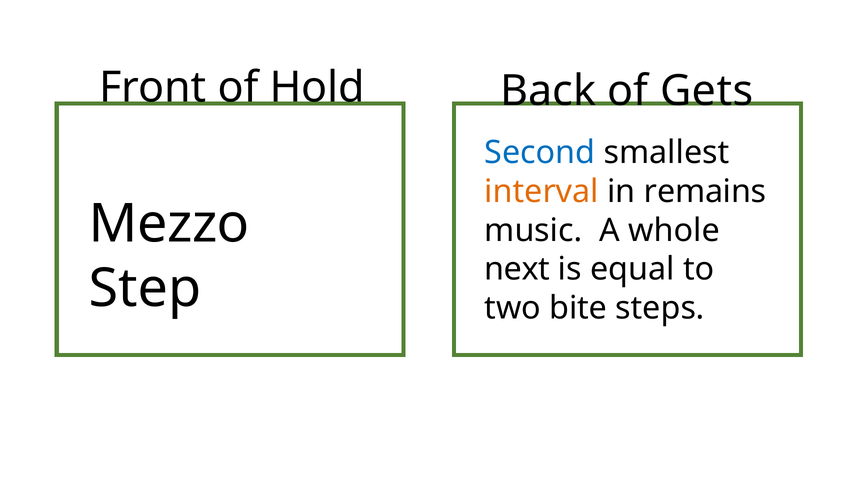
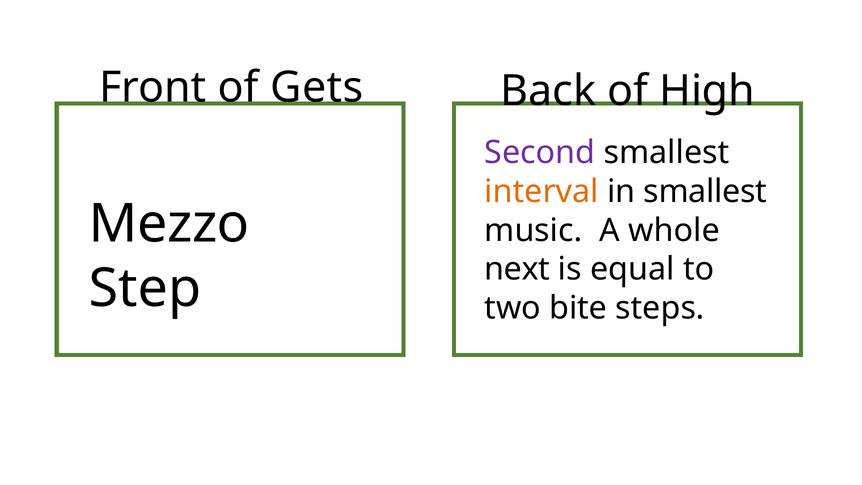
Hold: Hold -> Gets
Gets: Gets -> High
Second colour: blue -> purple
in remains: remains -> smallest
